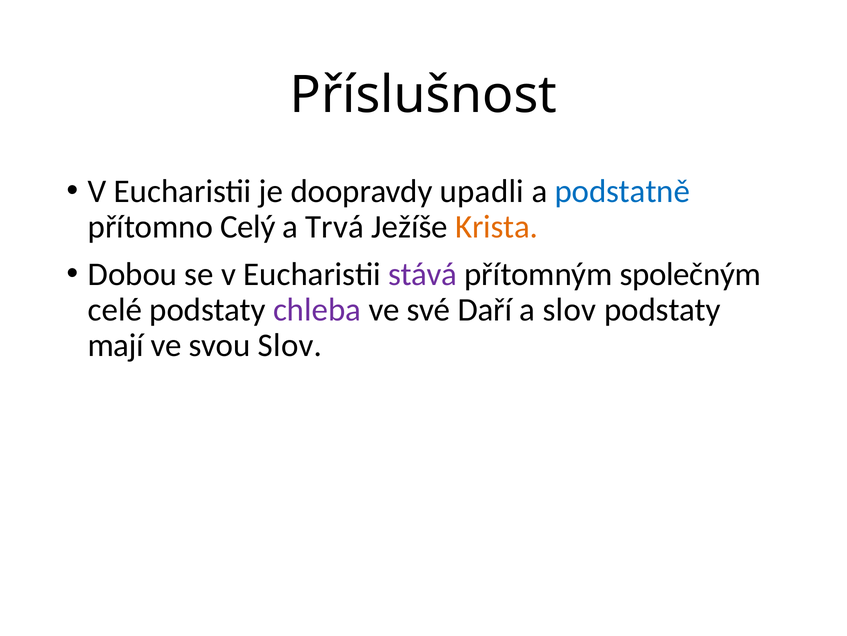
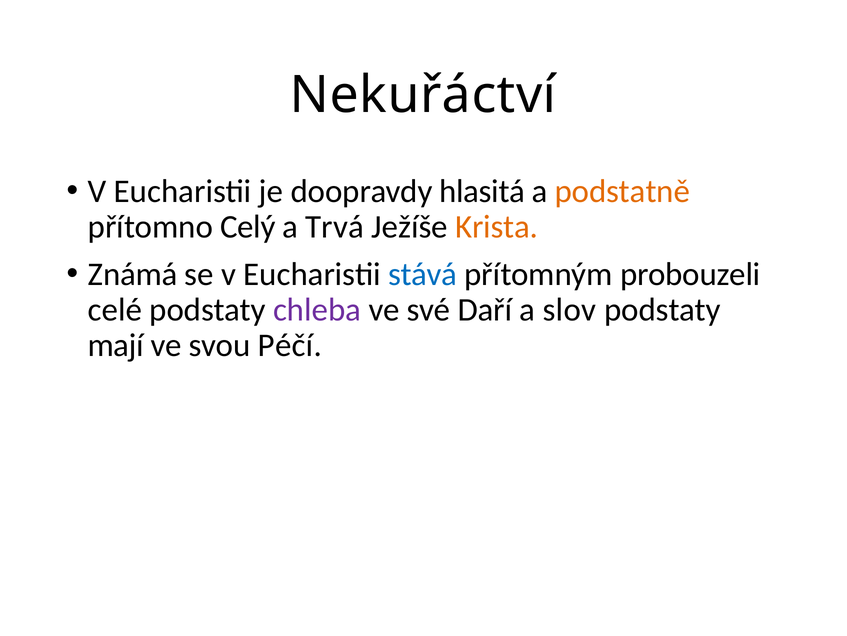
Příslušnost: Příslušnost -> Nekuřáctví
upadli: upadli -> hlasitá
podstatně colour: blue -> orange
Dobou: Dobou -> Známá
stává colour: purple -> blue
společným: společným -> probouzeli
svou Slov: Slov -> Péčí
